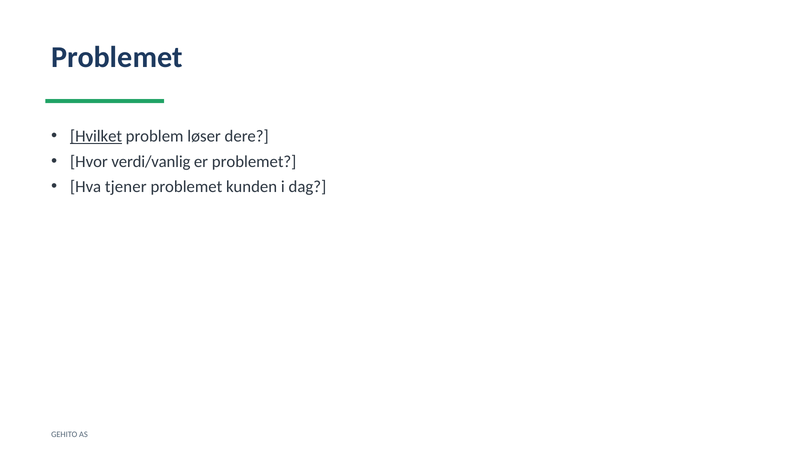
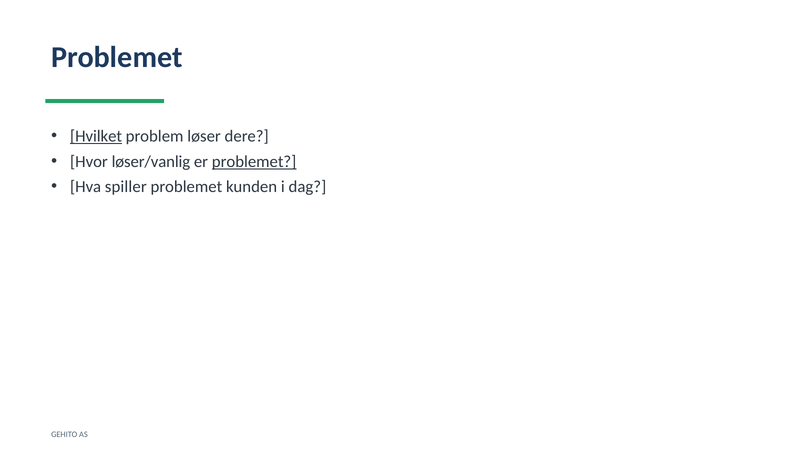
verdi/vanlig: verdi/vanlig -> løser/vanlig
problemet at (254, 162) underline: none -> present
tjener: tjener -> spiller
